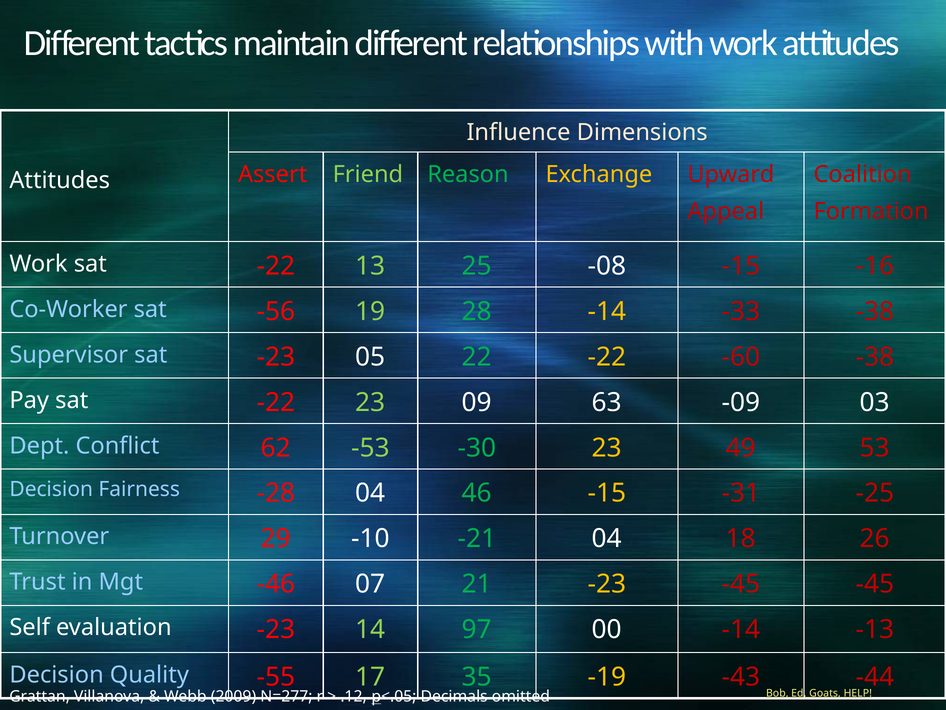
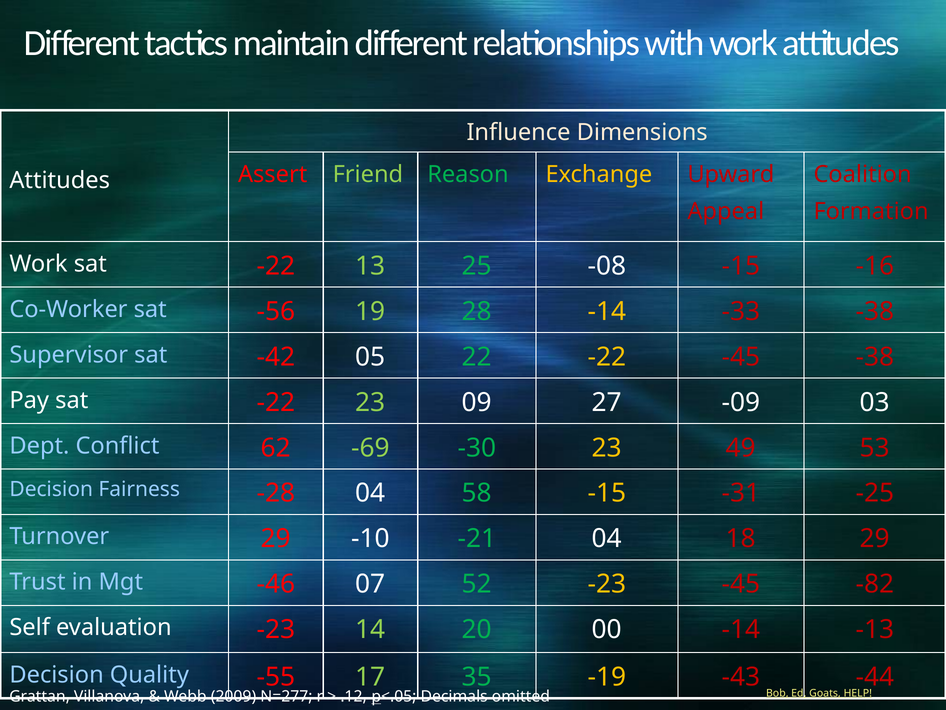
sat -23: -23 -> -42
-22 -60: -60 -> -45
63: 63 -> 27
-53: -53 -> -69
46: 46 -> 58
18 26: 26 -> 29
21: 21 -> 52
-45 -45: -45 -> -82
97: 97 -> 20
